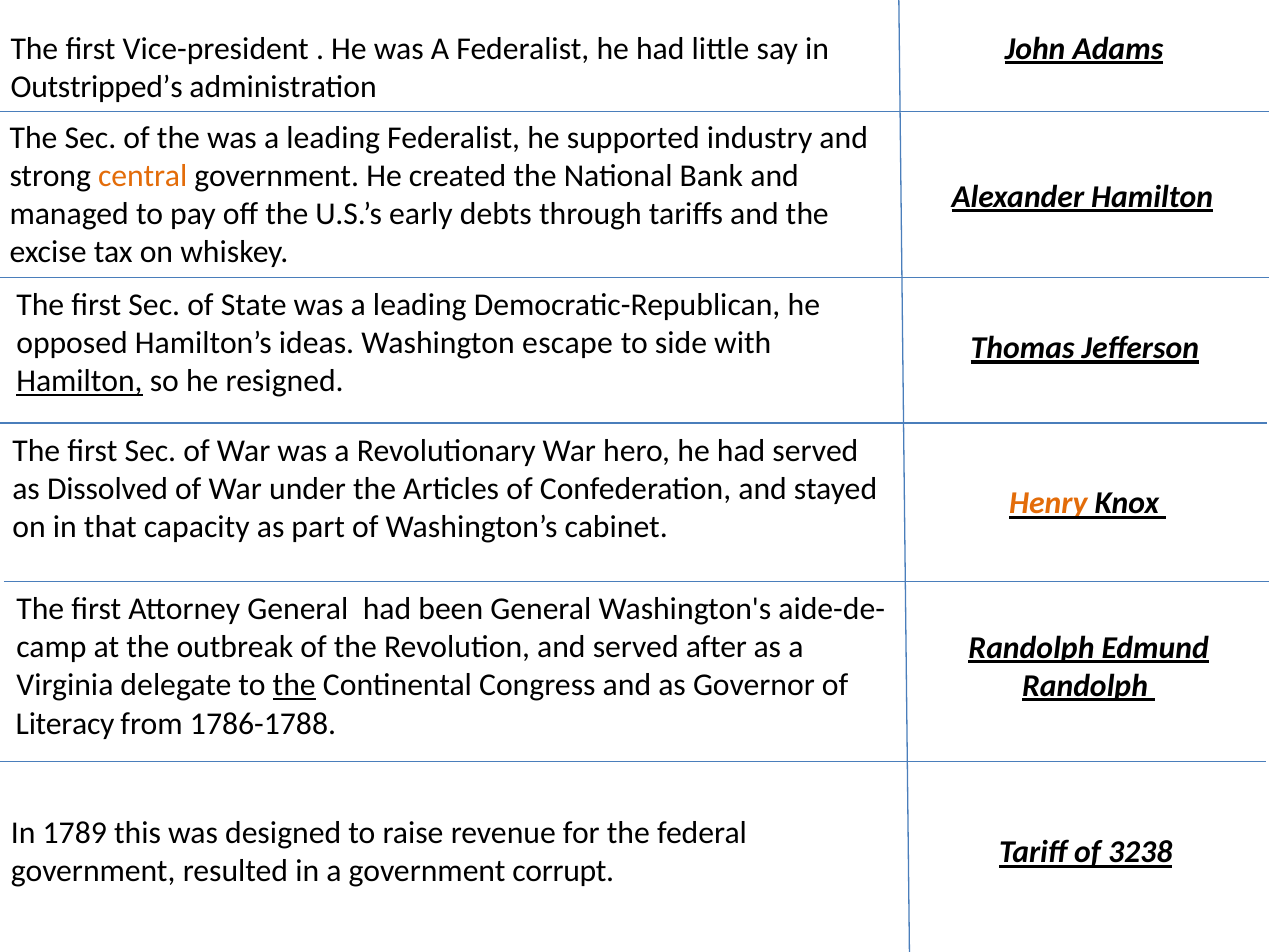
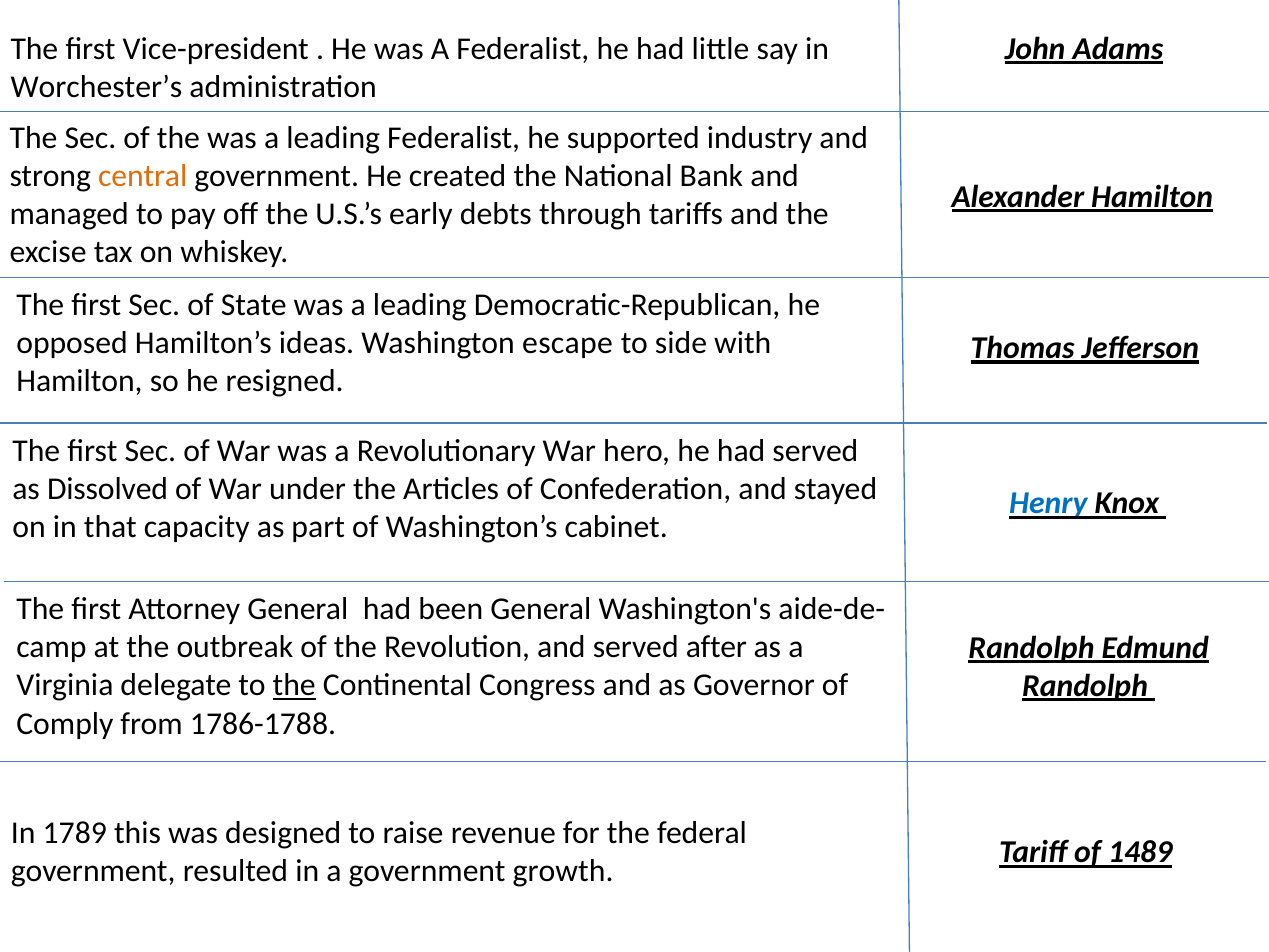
Outstripped’s: Outstripped’s -> Worchester’s
Hamilton at (79, 381) underline: present -> none
Henry colour: orange -> blue
Literacy: Literacy -> Comply
3238: 3238 -> 1489
corrupt: corrupt -> growth
